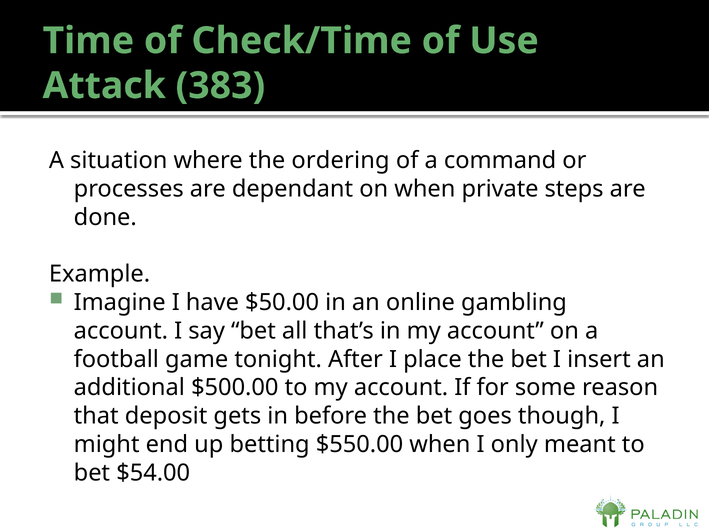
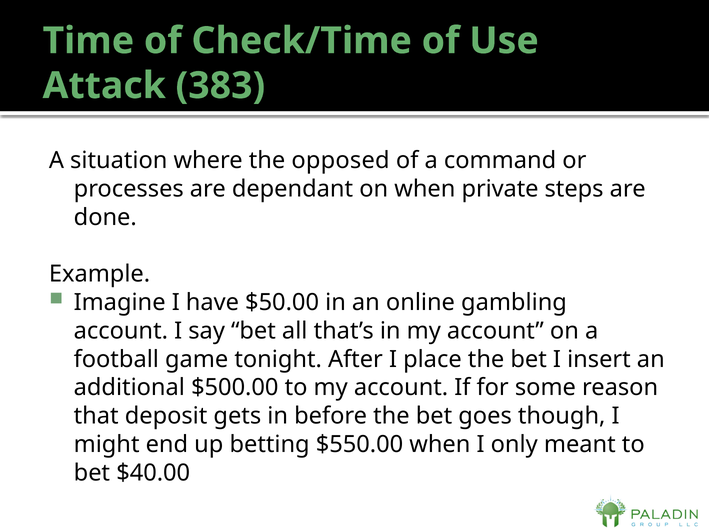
ordering: ordering -> opposed
$54.00: $54.00 -> $40.00
